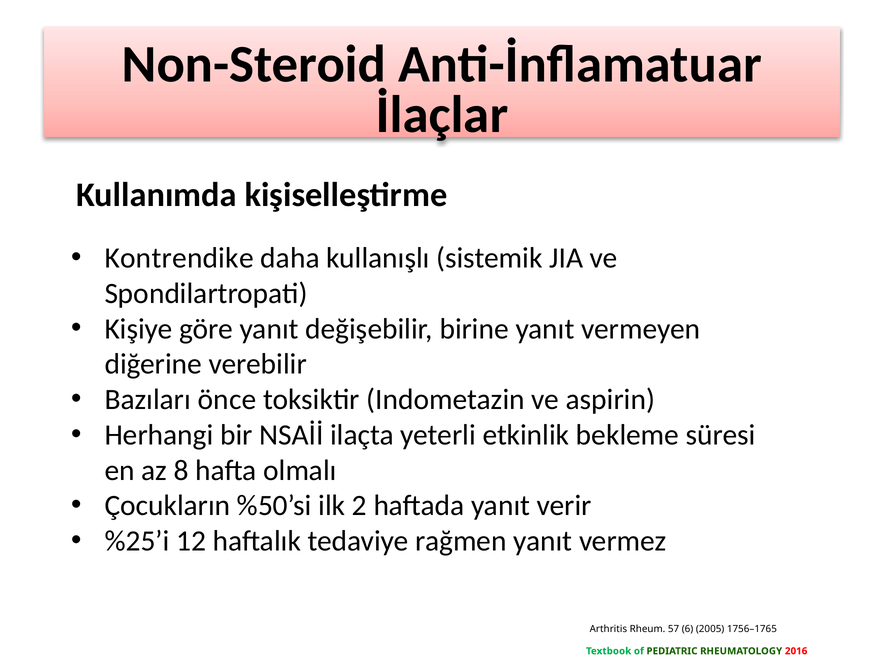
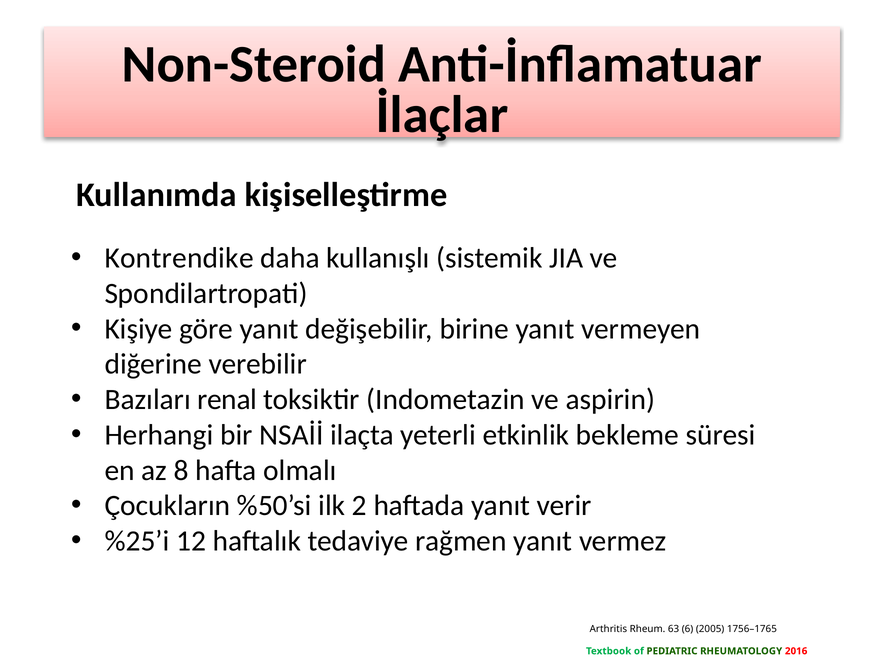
önce: önce -> renal
57: 57 -> 63
